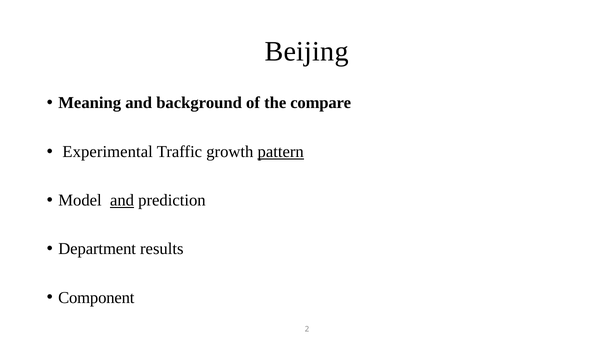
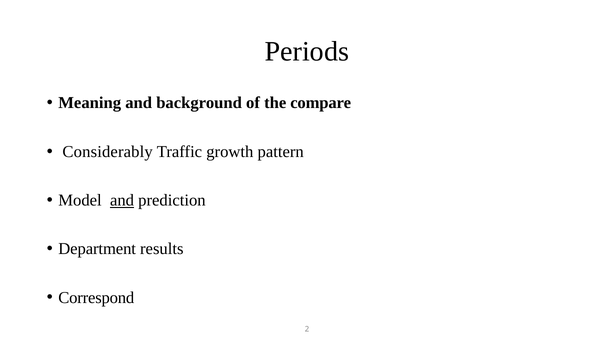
Beijing: Beijing -> Periods
Experimental: Experimental -> Considerably
pattern underline: present -> none
Component: Component -> Correspond
